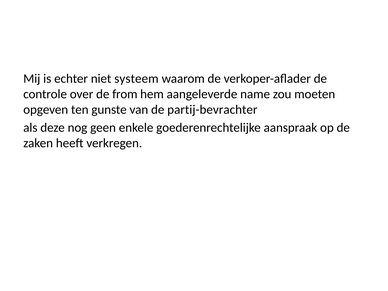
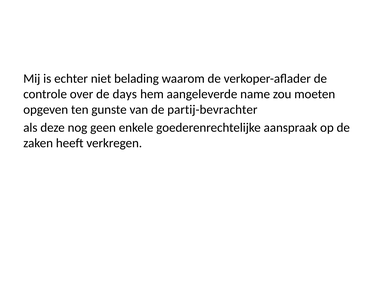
systeem: systeem -> belading
from: from -> days
